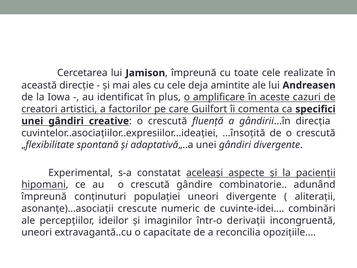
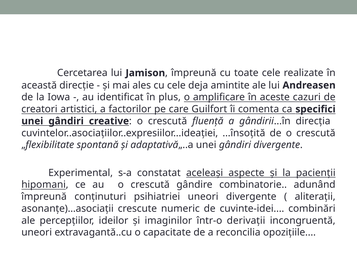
populației: populației -> psihiatriei
